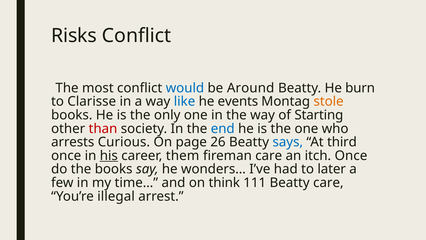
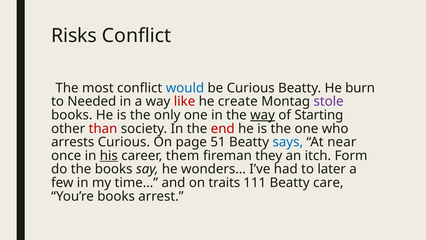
be Around: Around -> Curious
Clarisse: Clarisse -> Needed
like colour: blue -> red
events: events -> create
stole colour: orange -> purple
way at (263, 115) underline: none -> present
end colour: blue -> red
26: 26 -> 51
third: third -> near
fireman care: care -> they
itch Once: Once -> Form
think: think -> traits
You’re illegal: illegal -> books
